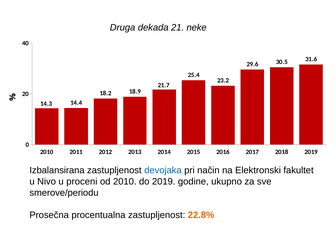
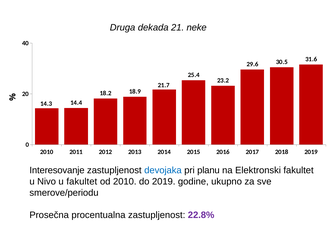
Izbalansirana: Izbalansirana -> Interesovanje
način: način -> planu
u proceni: proceni -> fakultet
22.8% colour: orange -> purple
